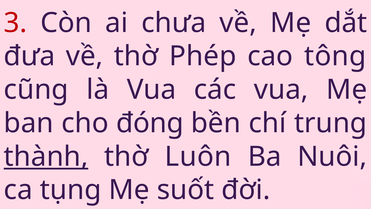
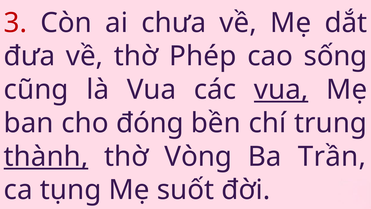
tông: tông -> sống
vua at (281, 90) underline: none -> present
Luôn: Luôn -> Vòng
Nuôi: Nuôi -> Trần
